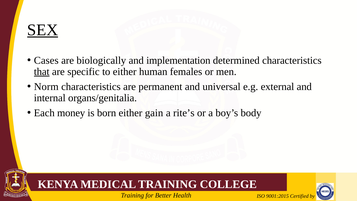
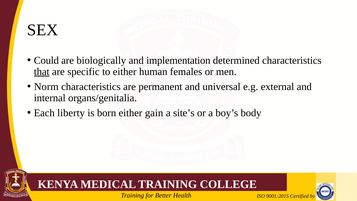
SEX underline: present -> none
Cases: Cases -> Could
money: money -> liberty
rite’s: rite’s -> site’s
